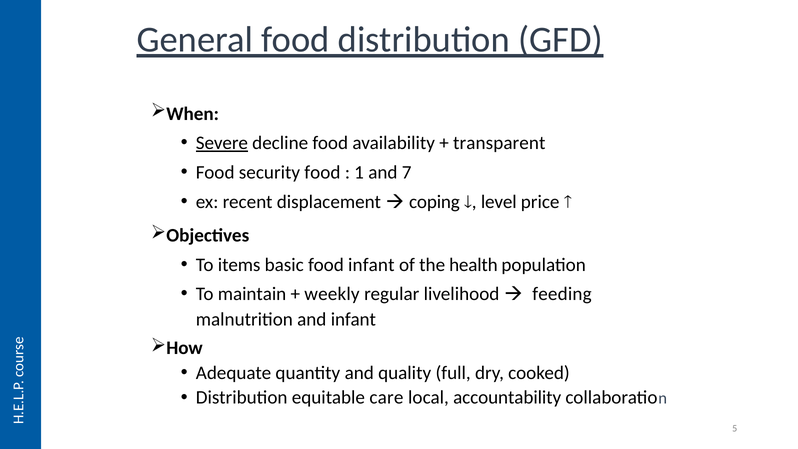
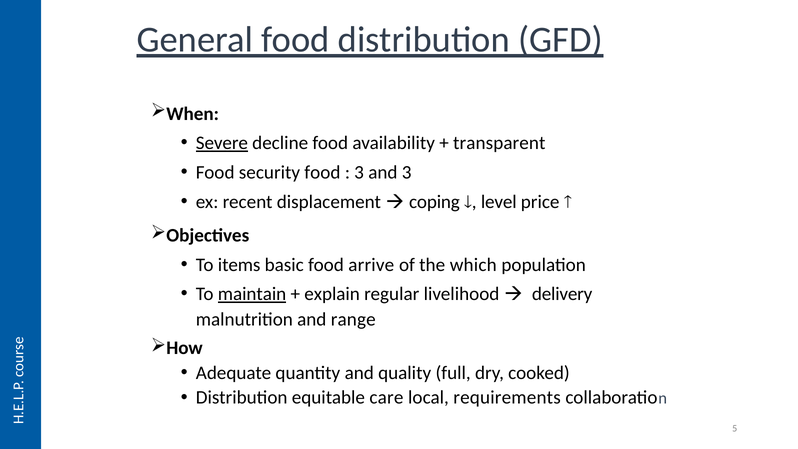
1 at (359, 172): 1 -> 3
and 7: 7 -> 3
food infant: infant -> arrive
health: health -> which
maintain underline: none -> present
weekly: weekly -> explain
feeding: feeding -> delivery
and infant: infant -> range
accountability: accountability -> requirements
